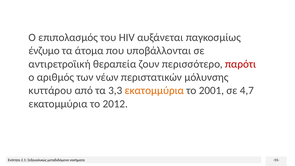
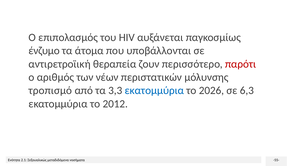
κυττάρου: κυττάρου -> τροπισμό
εκατομμύρια at (154, 90) colour: orange -> blue
2001: 2001 -> 2026
4,7: 4,7 -> 6,3
